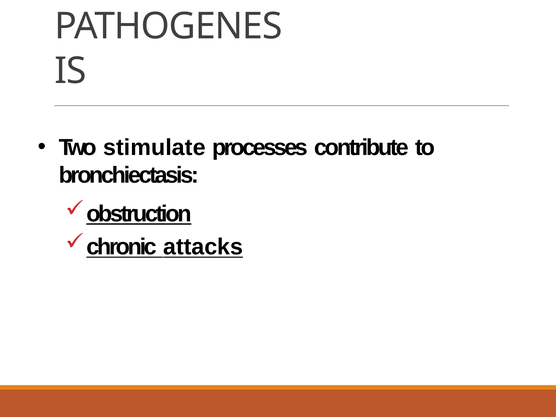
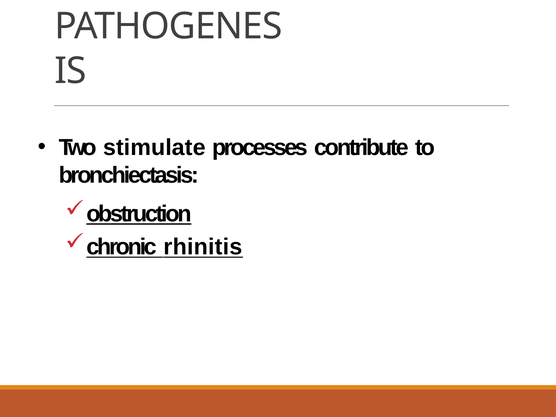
attacks: attacks -> rhinitis
